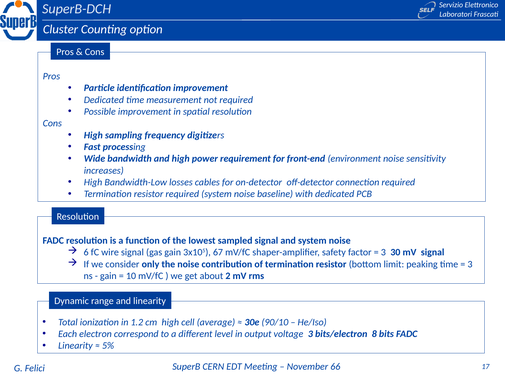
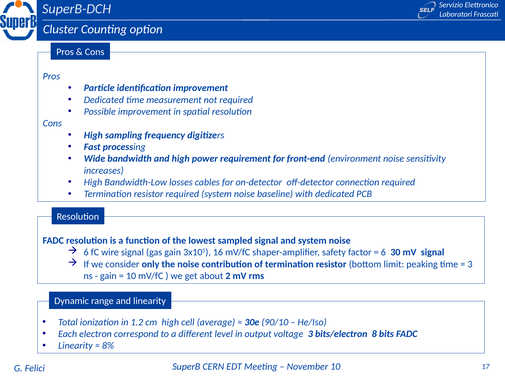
67: 67 -> 16
3 at (383, 253): 3 -> 6
5%: 5% -> 8%
November 66: 66 -> 10
